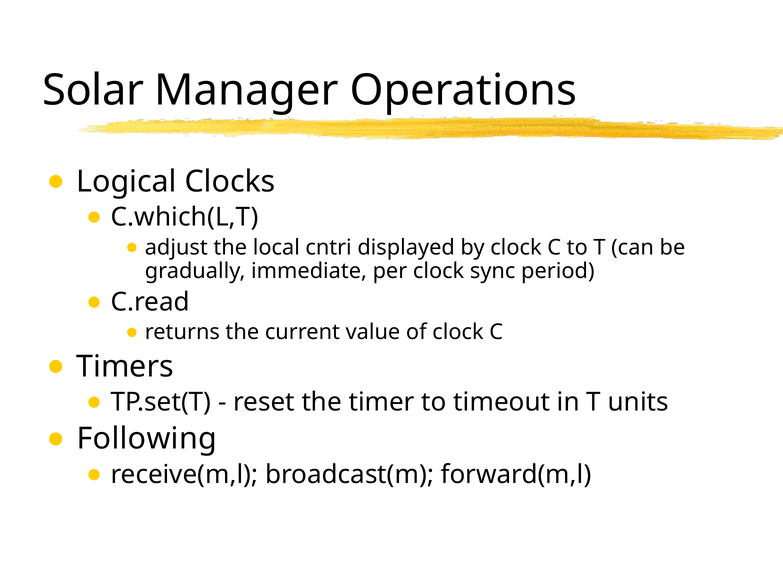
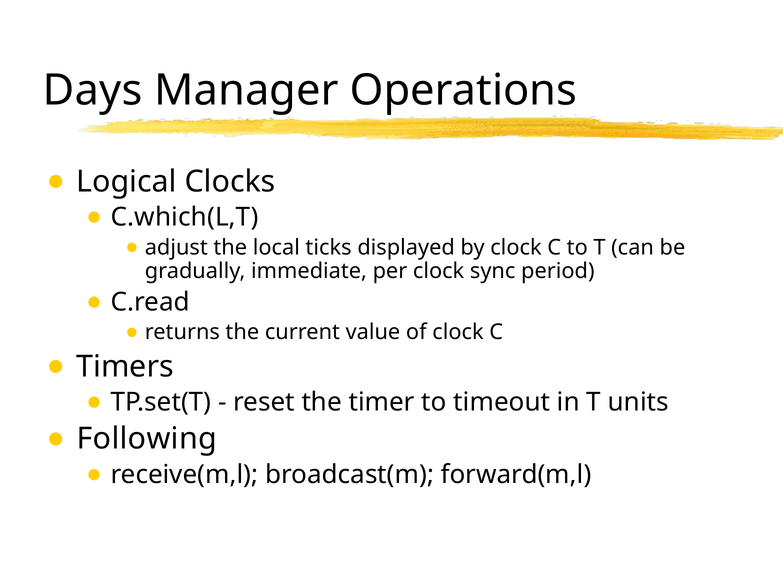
Solar: Solar -> Days
cntri: cntri -> ticks
